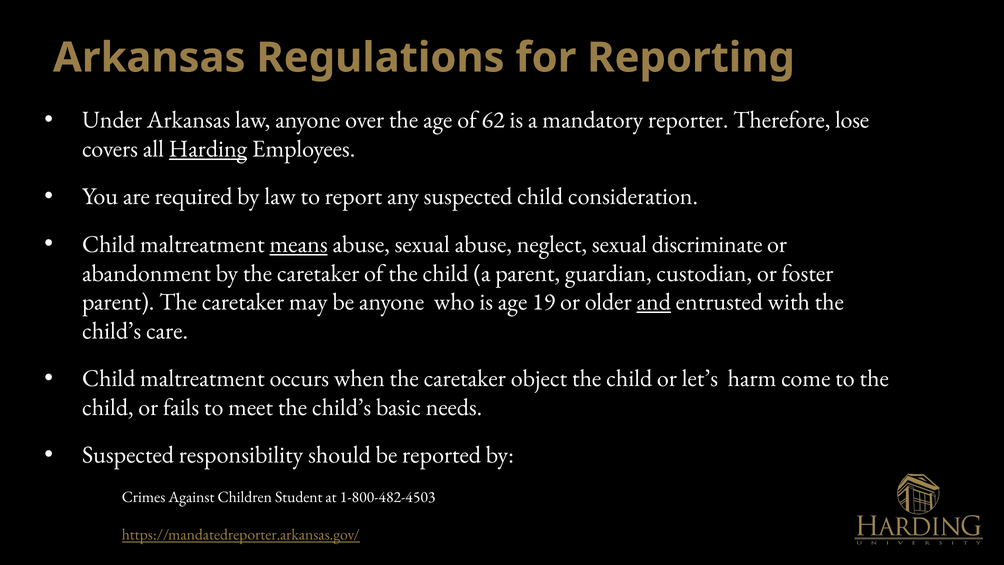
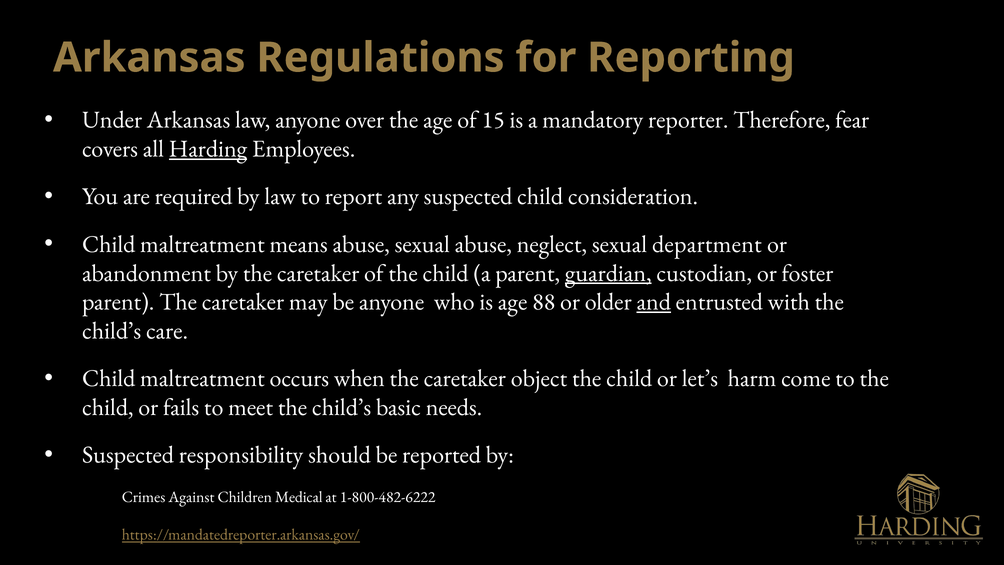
62: 62 -> 15
lose: lose -> fear
means underline: present -> none
discriminate: discriminate -> department
guardian underline: none -> present
19: 19 -> 88
Student: Student -> Medical
1-800-482-4503: 1-800-482-4503 -> 1-800-482-6222
